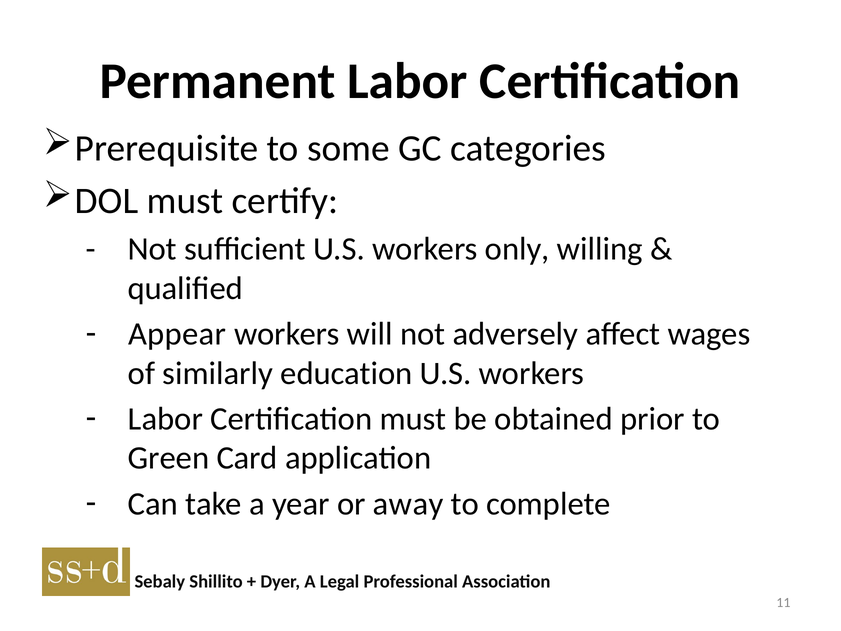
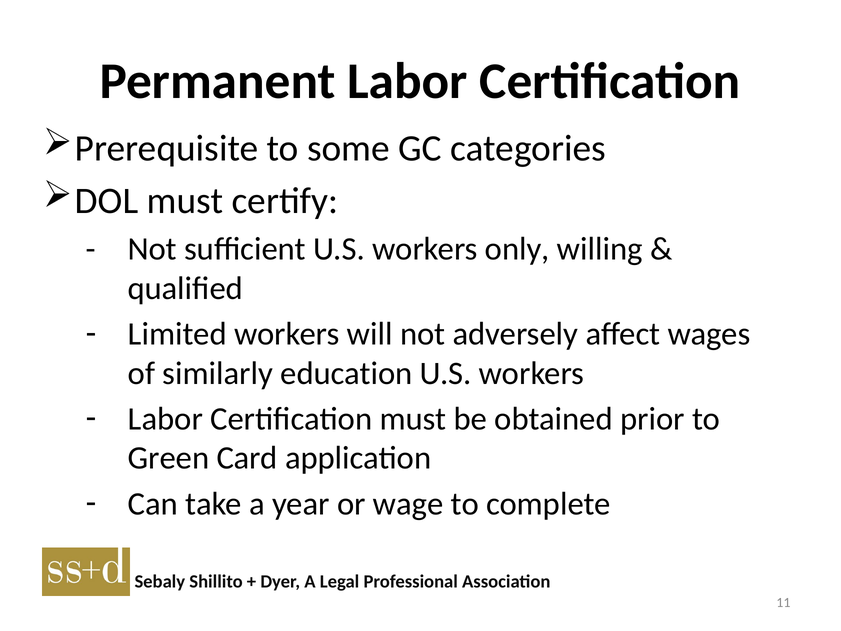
Appear: Appear -> Limited
away: away -> wage
